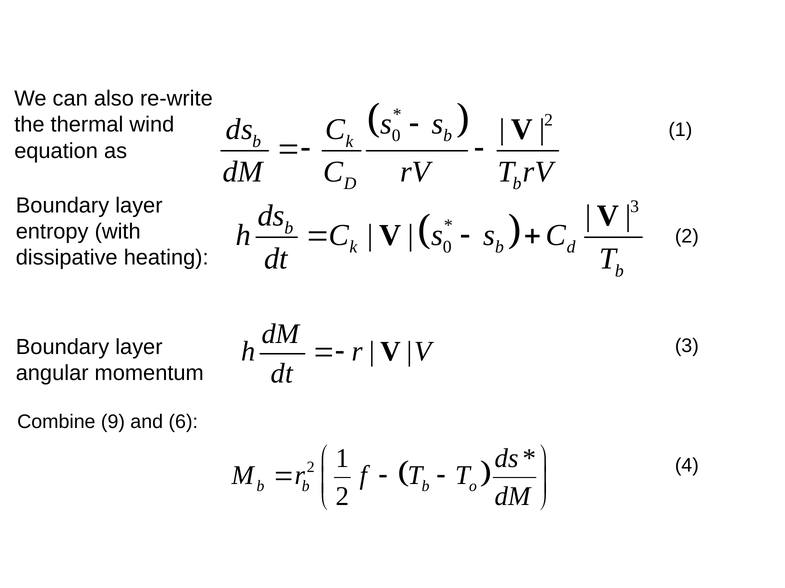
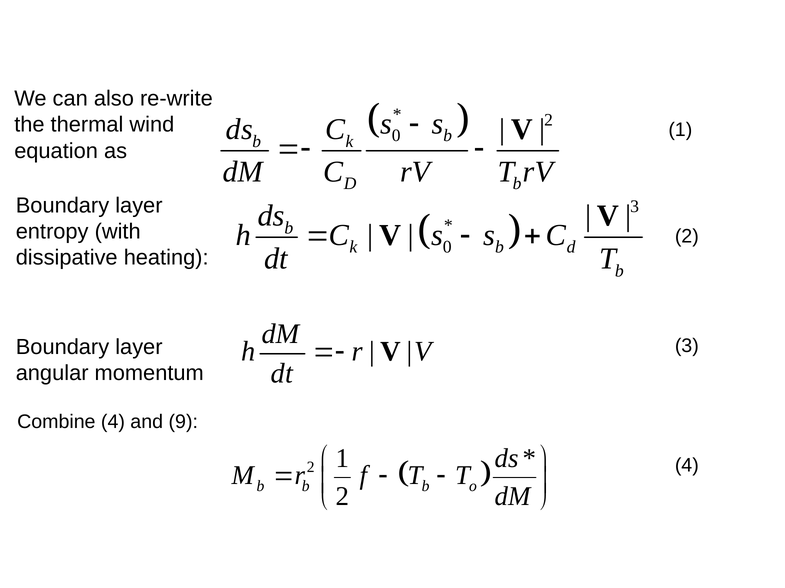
Combine 9: 9 -> 4
6: 6 -> 9
